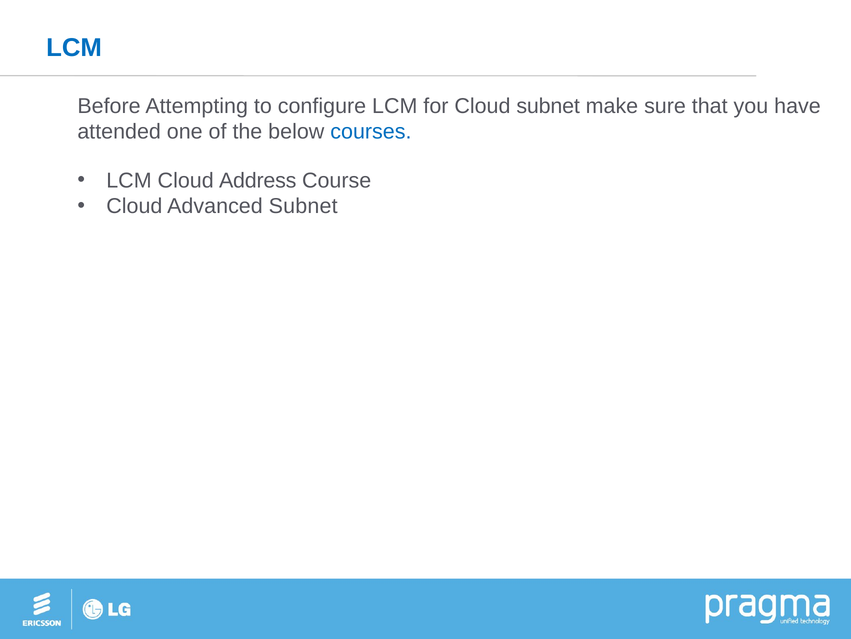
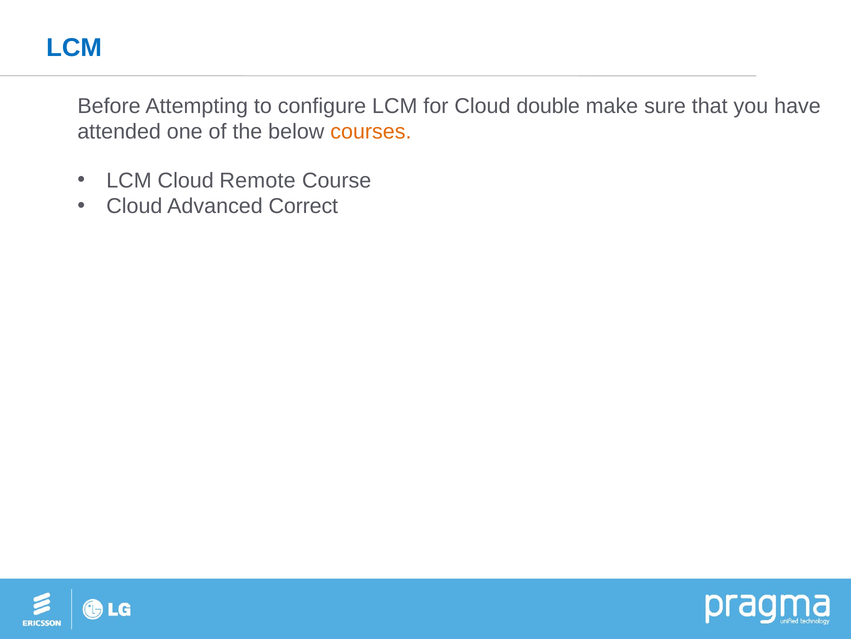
Cloud subnet: subnet -> double
courses colour: blue -> orange
Address: Address -> Remote
Advanced Subnet: Subnet -> Correct
